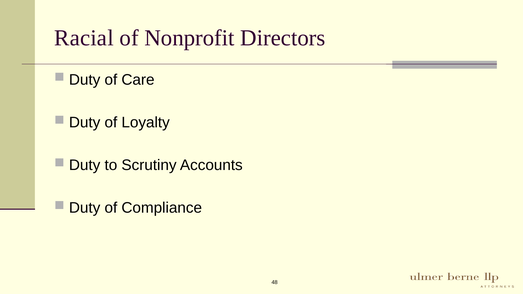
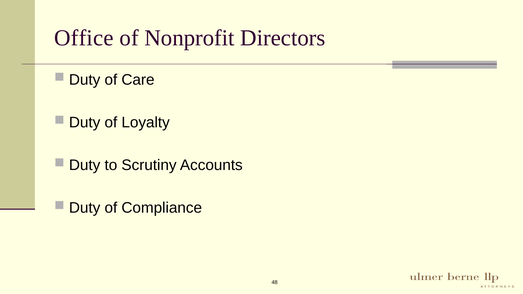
Racial: Racial -> Office
